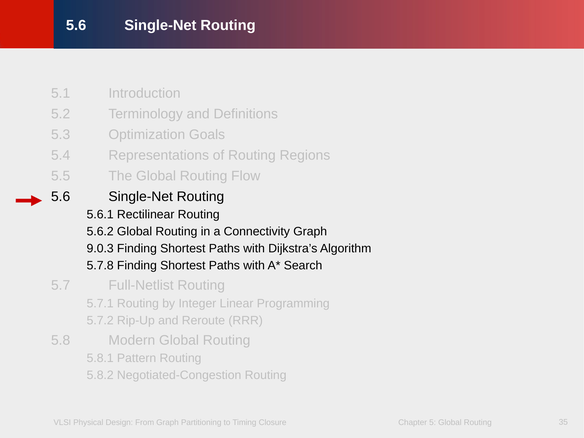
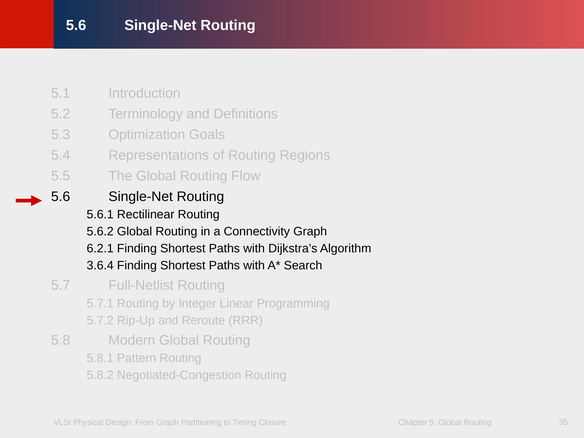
9.0.3: 9.0.3 -> 6.2.1
5.7.8: 5.7.8 -> 3.6.4
